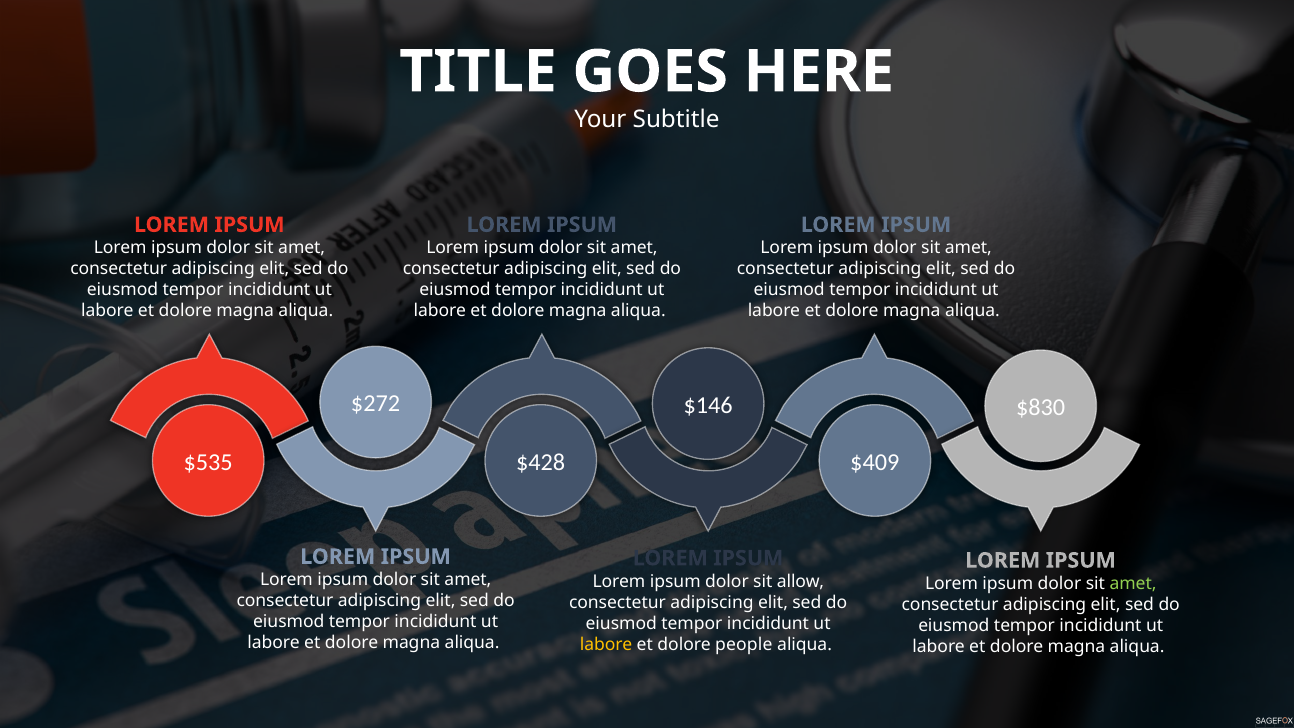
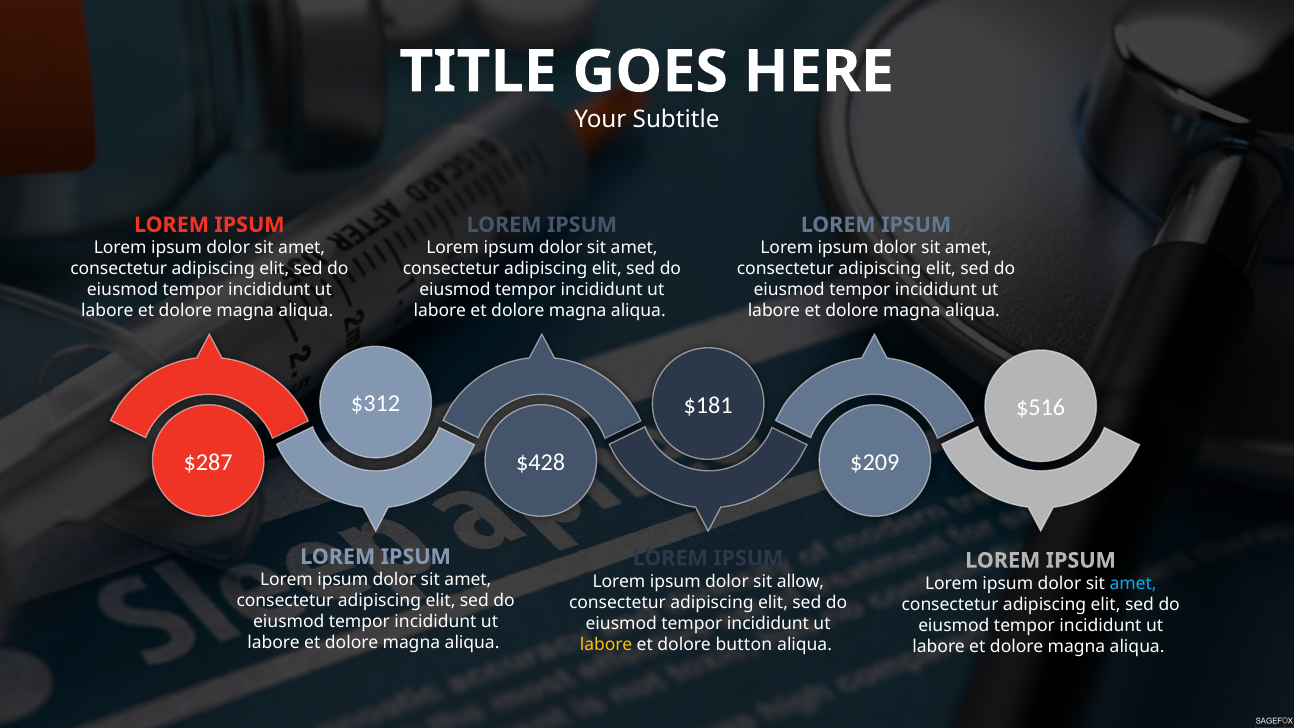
$272: $272 -> $312
$146: $146 -> $181
$830: $830 -> $516
$535: $535 -> $287
$409: $409 -> $209
amet at (1133, 584) colour: light green -> light blue
people: people -> button
